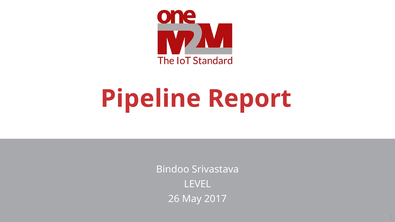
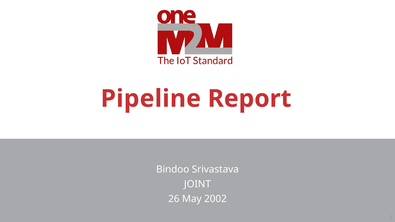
LEVEL: LEVEL -> JOINT
May 2017: 2017 -> 2002
